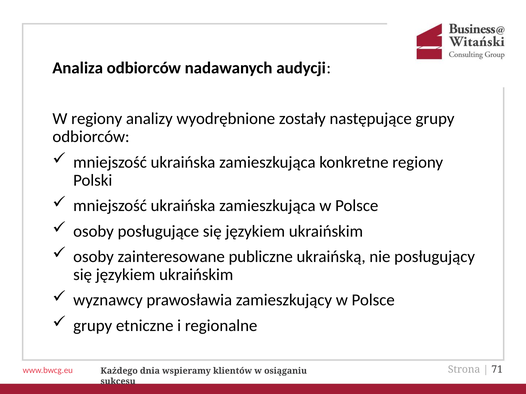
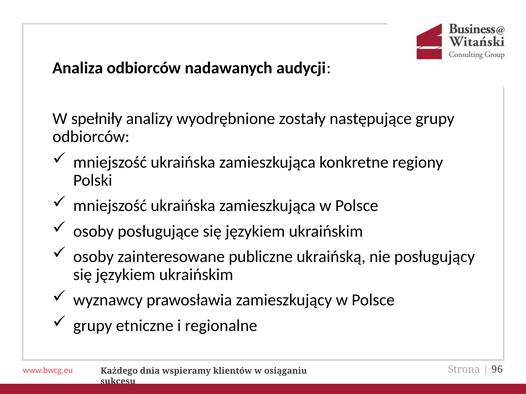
W regiony: regiony -> spełniły
71: 71 -> 96
